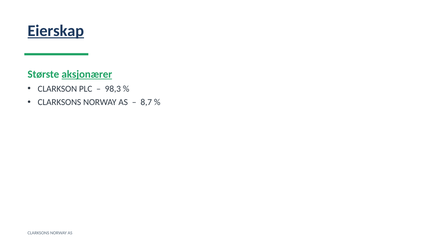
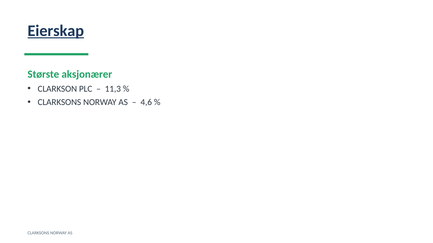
aksjonærer underline: present -> none
98,3: 98,3 -> 11,3
8,7: 8,7 -> 4,6
